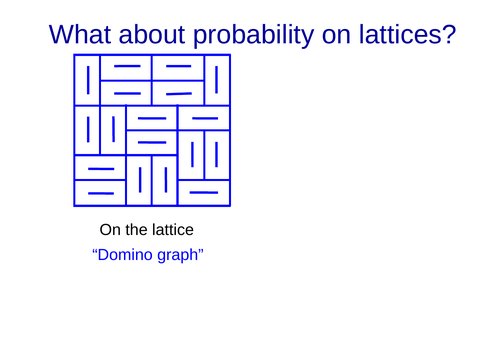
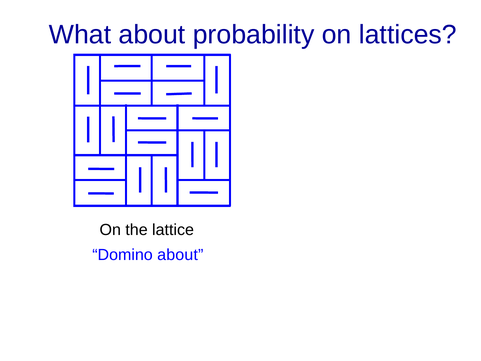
Domino graph: graph -> about
